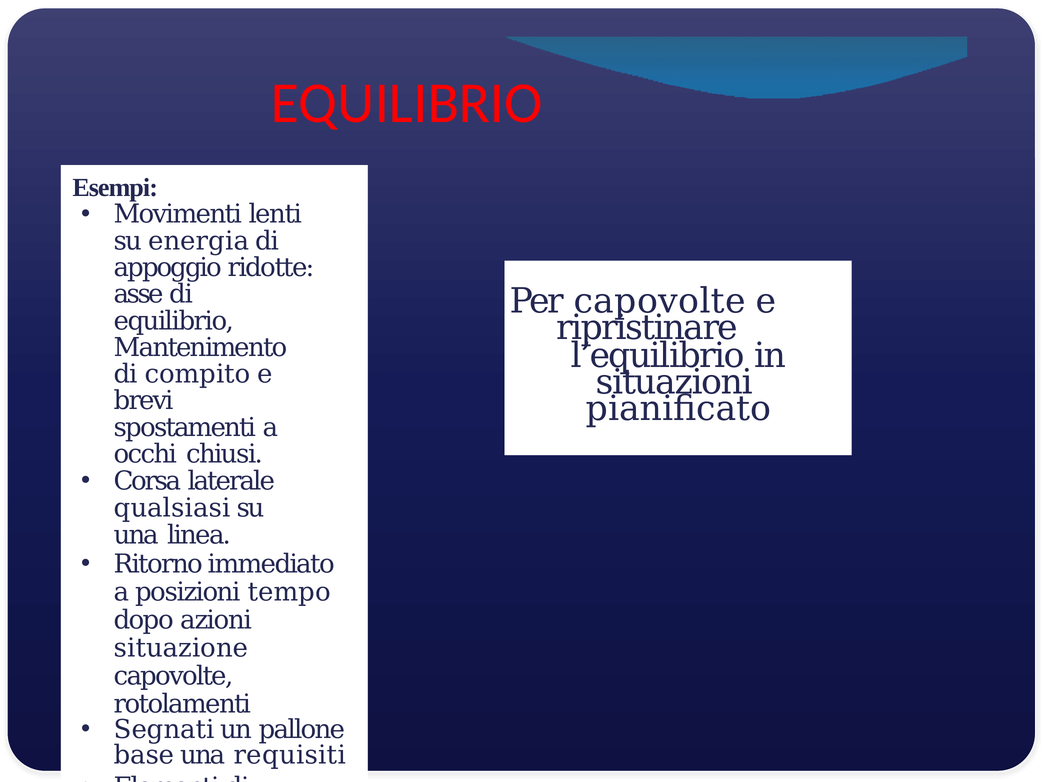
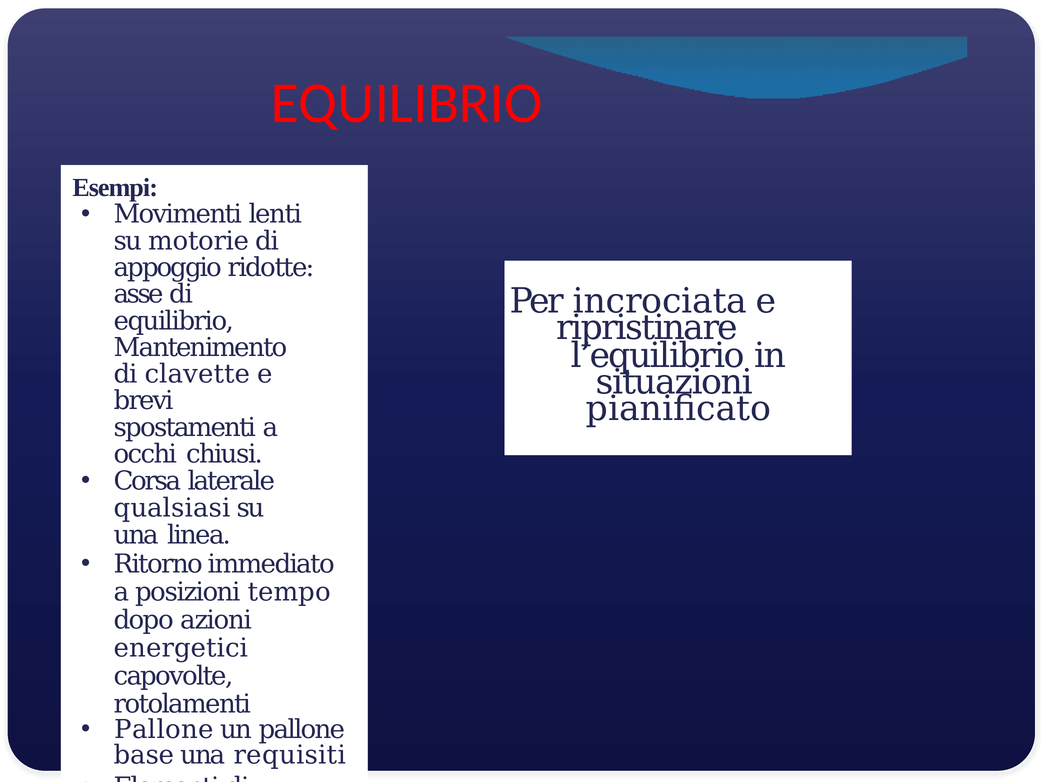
energia: energia -> motorie
Per capovolte: capovolte -> incrociata
compito: compito -> clavette
situazione: situazione -> energetici
Segnati at (164, 730): Segnati -> Pallone
